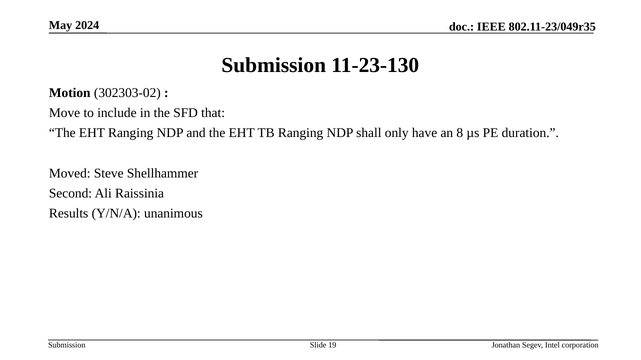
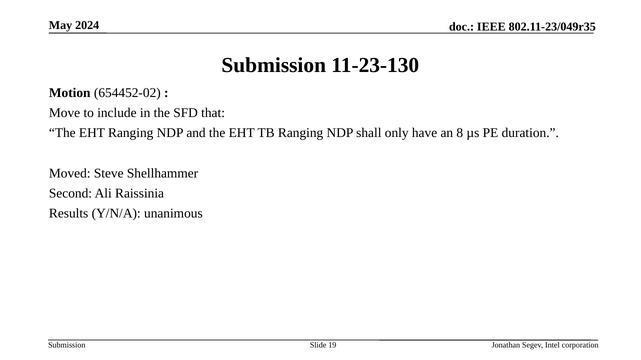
302303-02: 302303-02 -> 654452-02
